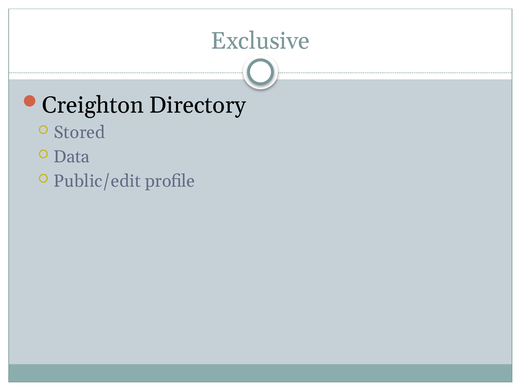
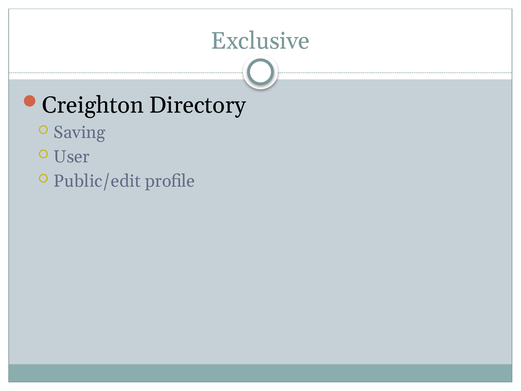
Stored: Stored -> Saving
Data: Data -> User
